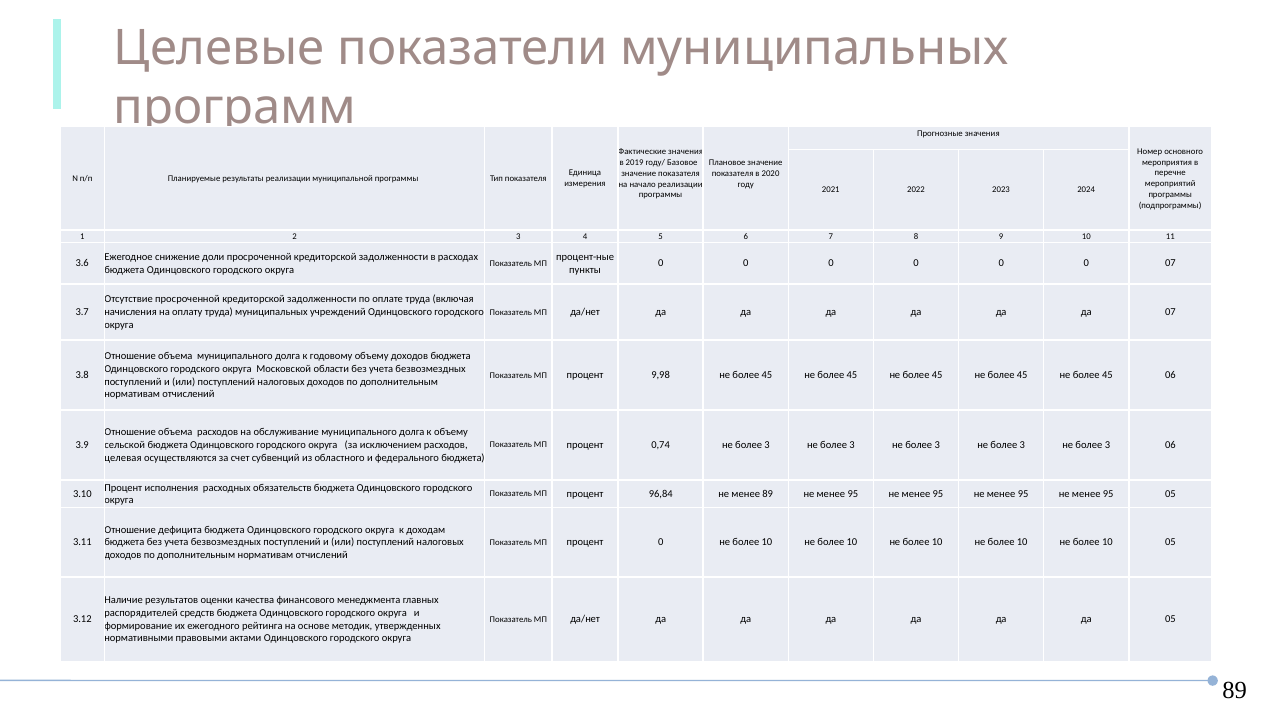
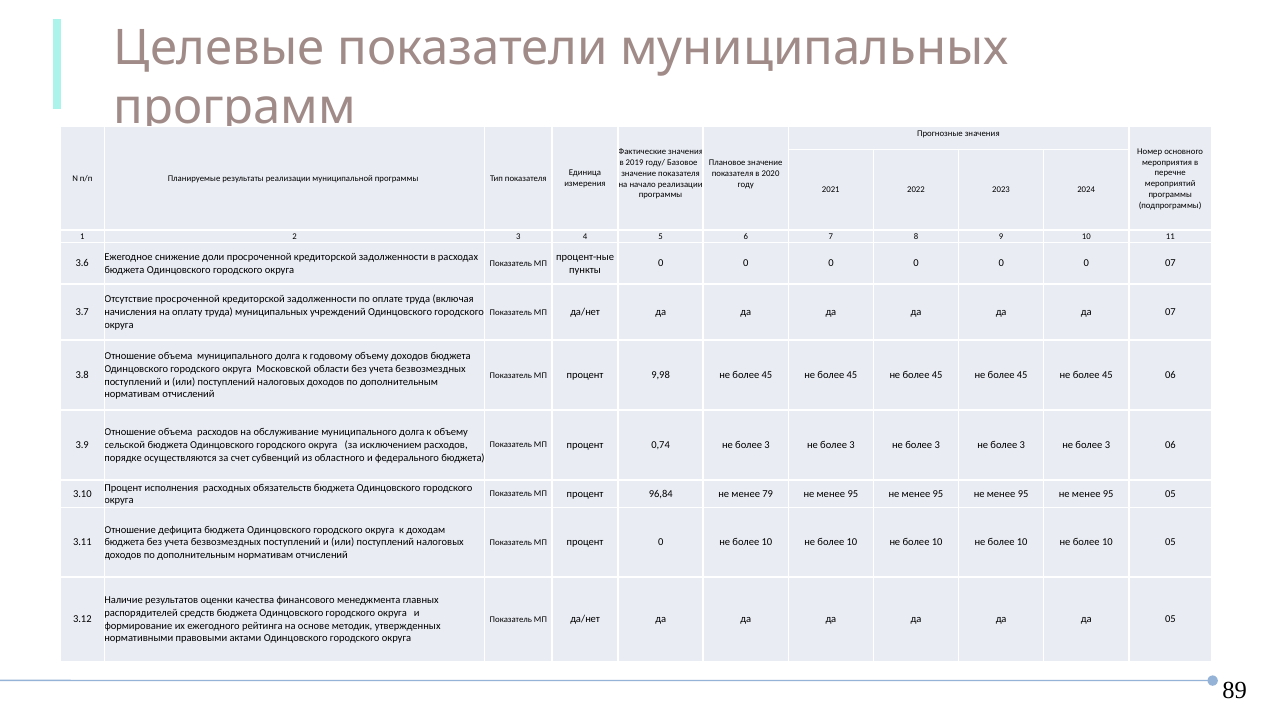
целевая: целевая -> порядке
менее 89: 89 -> 79
